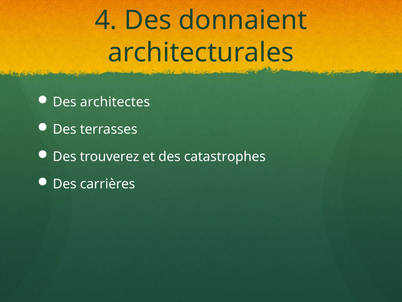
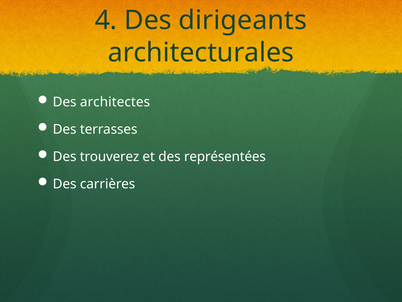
donnaient: donnaient -> dirigeants
catastrophes: catastrophes -> représentées
